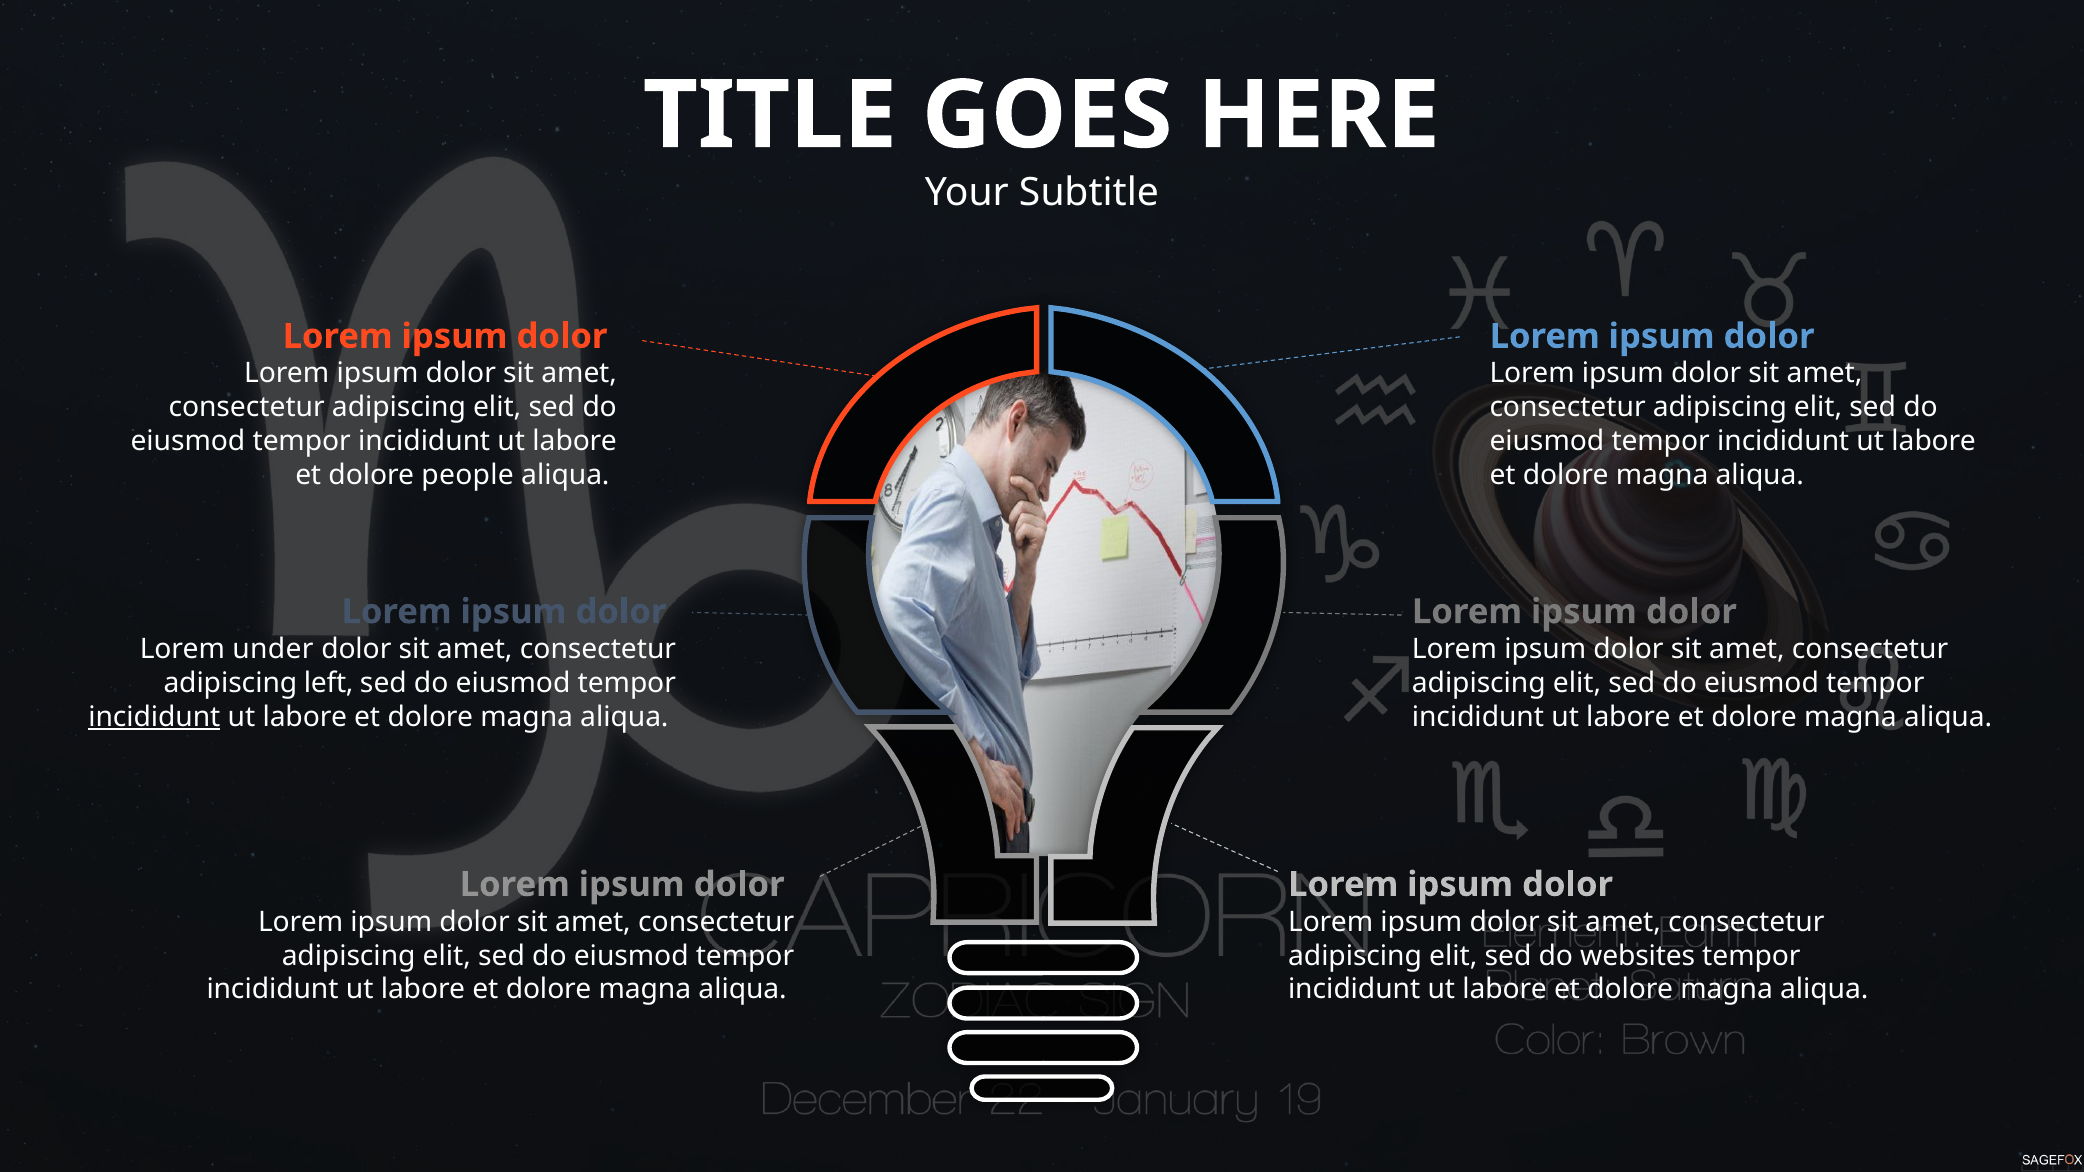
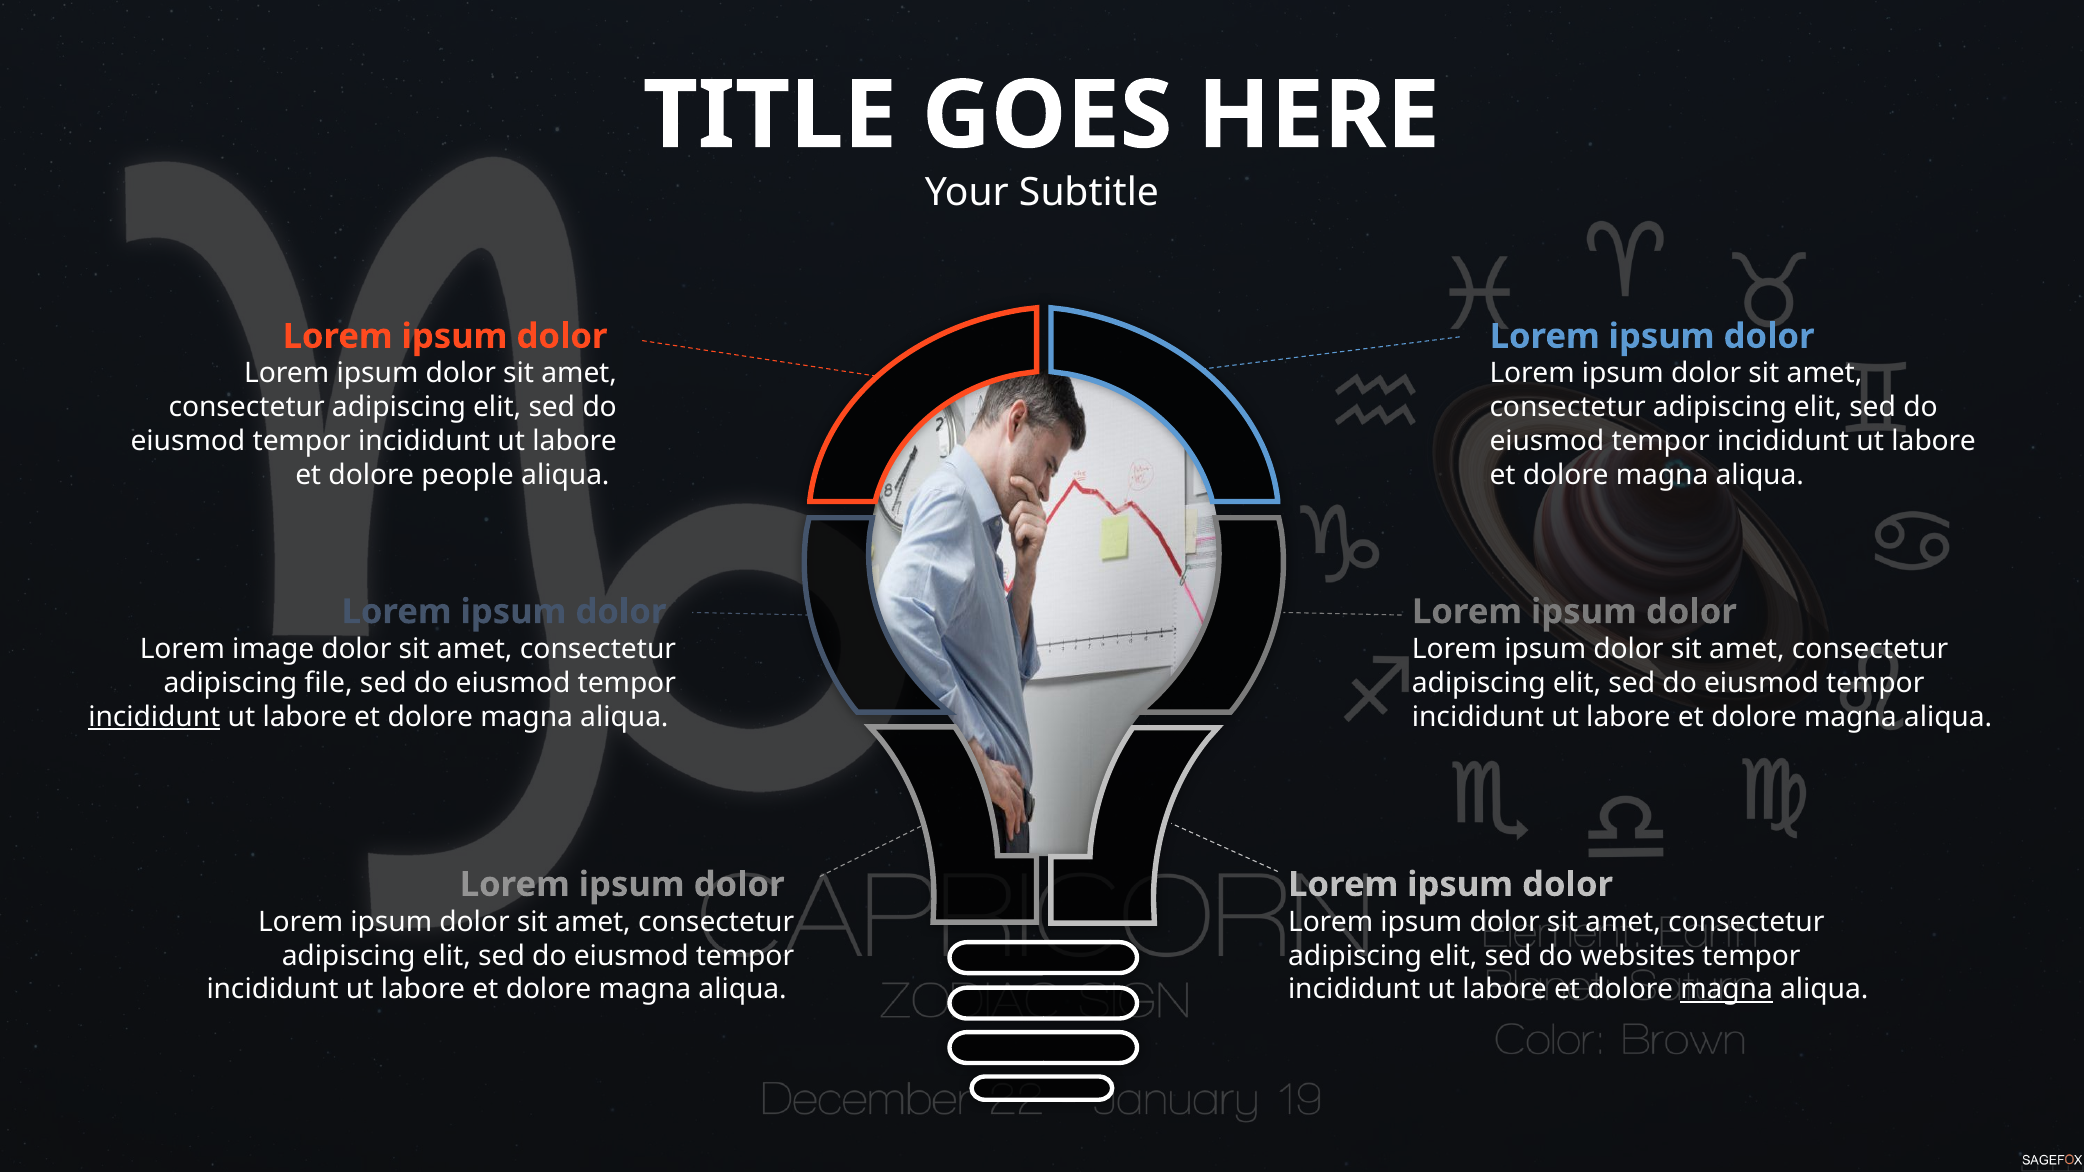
under: under -> image
left: left -> file
magna at (1727, 990) underline: none -> present
